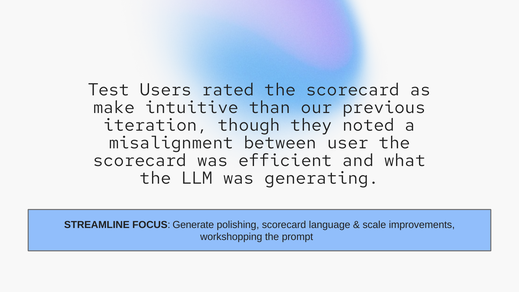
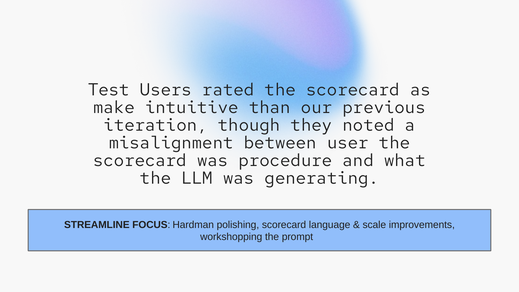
efficient: efficient -> procedure
Generate: Generate -> Hardman
